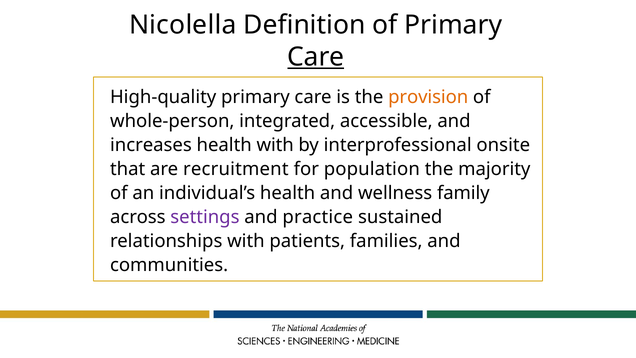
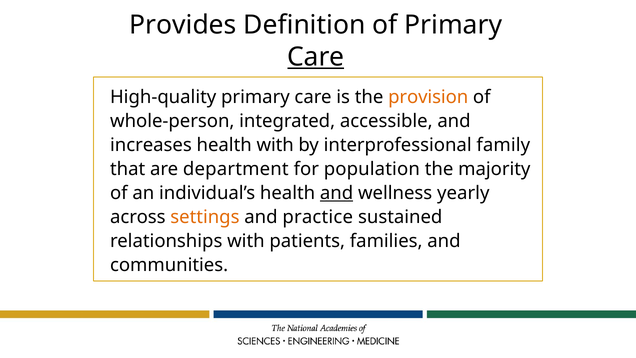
Nicolella: Nicolella -> Provides
onsite: onsite -> family
recruitment: recruitment -> department
and at (337, 193) underline: none -> present
family: family -> yearly
settings colour: purple -> orange
